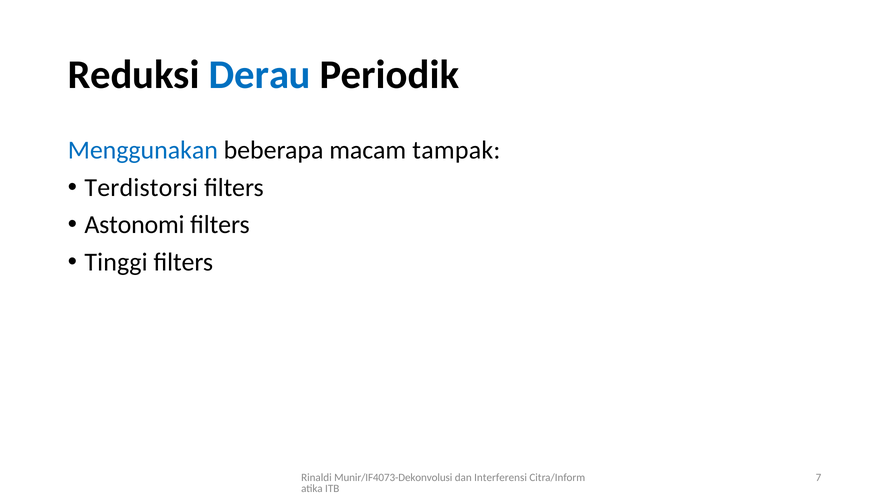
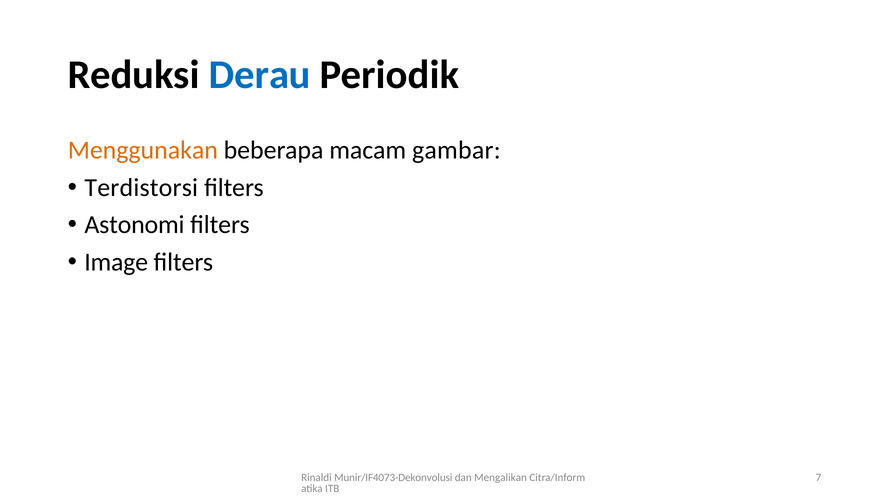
Menggunakan colour: blue -> orange
tampak: tampak -> gambar
Tinggi: Tinggi -> Image
Interferensi: Interferensi -> Mengalikan
